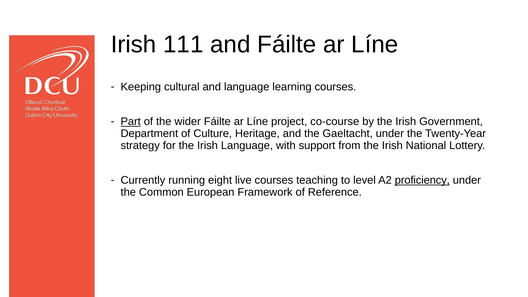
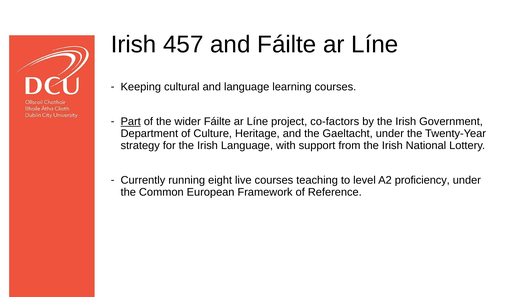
111: 111 -> 457
co-course: co-course -> co-factors
proficiency underline: present -> none
